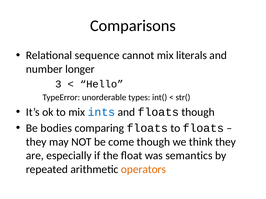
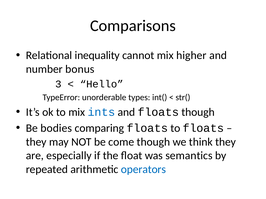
sequence: sequence -> inequality
literals: literals -> higher
longer: longer -> bonus
operators colour: orange -> blue
